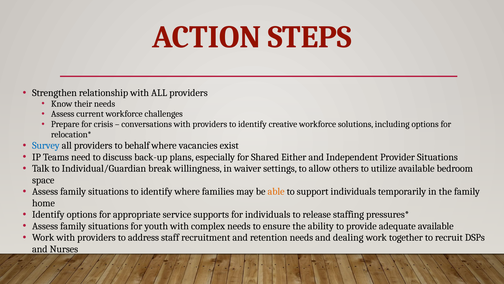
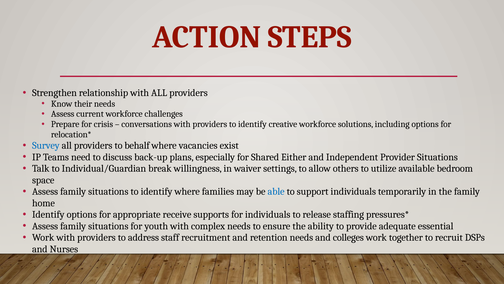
able colour: orange -> blue
service: service -> receive
adequate available: available -> essential
dealing: dealing -> colleges
